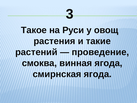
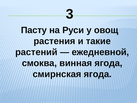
Такое: Такое -> Пасту
проведение: проведение -> ежедневной
